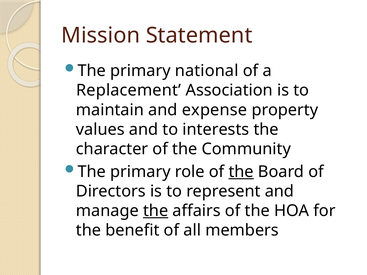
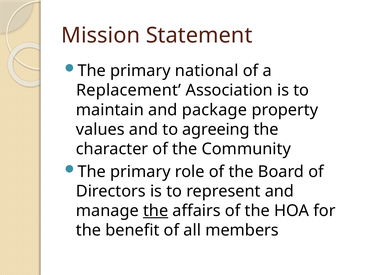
expense: expense -> package
interests: interests -> agreeing
the at (241, 172) underline: present -> none
